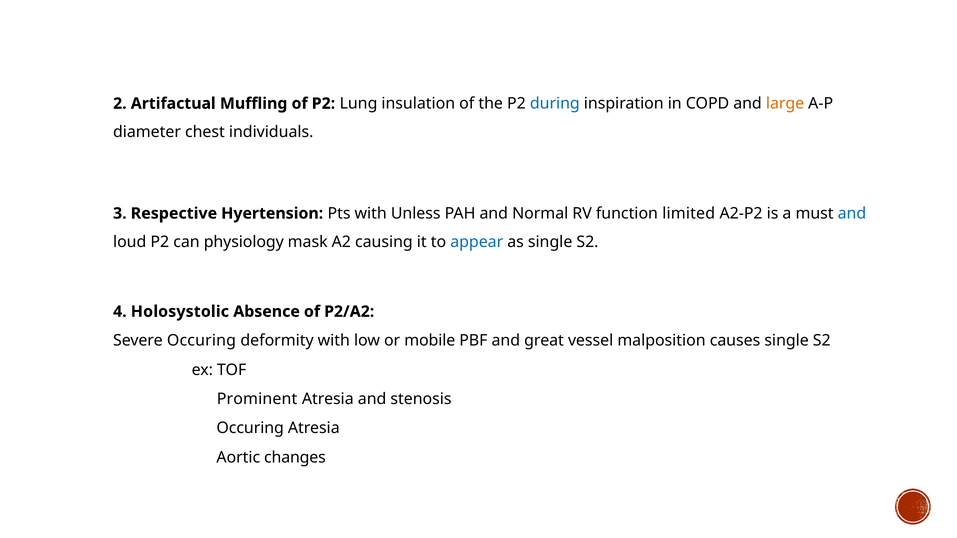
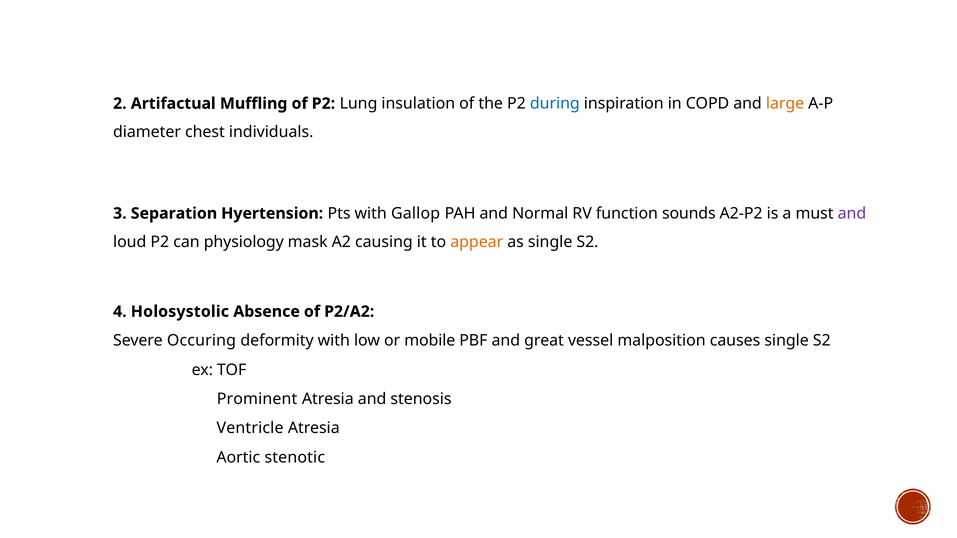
Respective: Respective -> Separation
Unless: Unless -> Gallop
limited: limited -> sounds
and at (852, 214) colour: blue -> purple
appear colour: blue -> orange
Occuring at (250, 428): Occuring -> Ventricle
changes: changes -> stenotic
